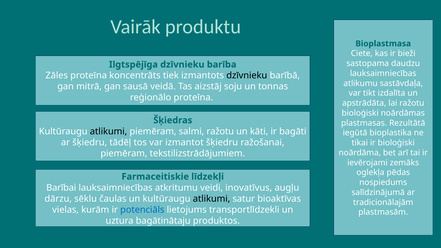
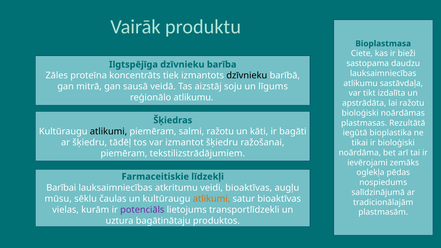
tonnas: tonnas -> līgums
reģionālo proteīna: proteīna -> atlikumu
veidi inovatīvus: inovatīvus -> bioaktīvas
dārzu: dārzu -> mūsu
atlikumi at (212, 199) colour: black -> orange
potenciāls colour: blue -> purple
